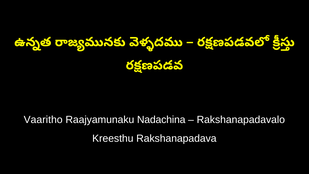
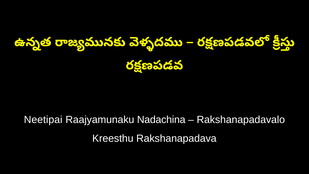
Vaaritho: Vaaritho -> Neetipai
